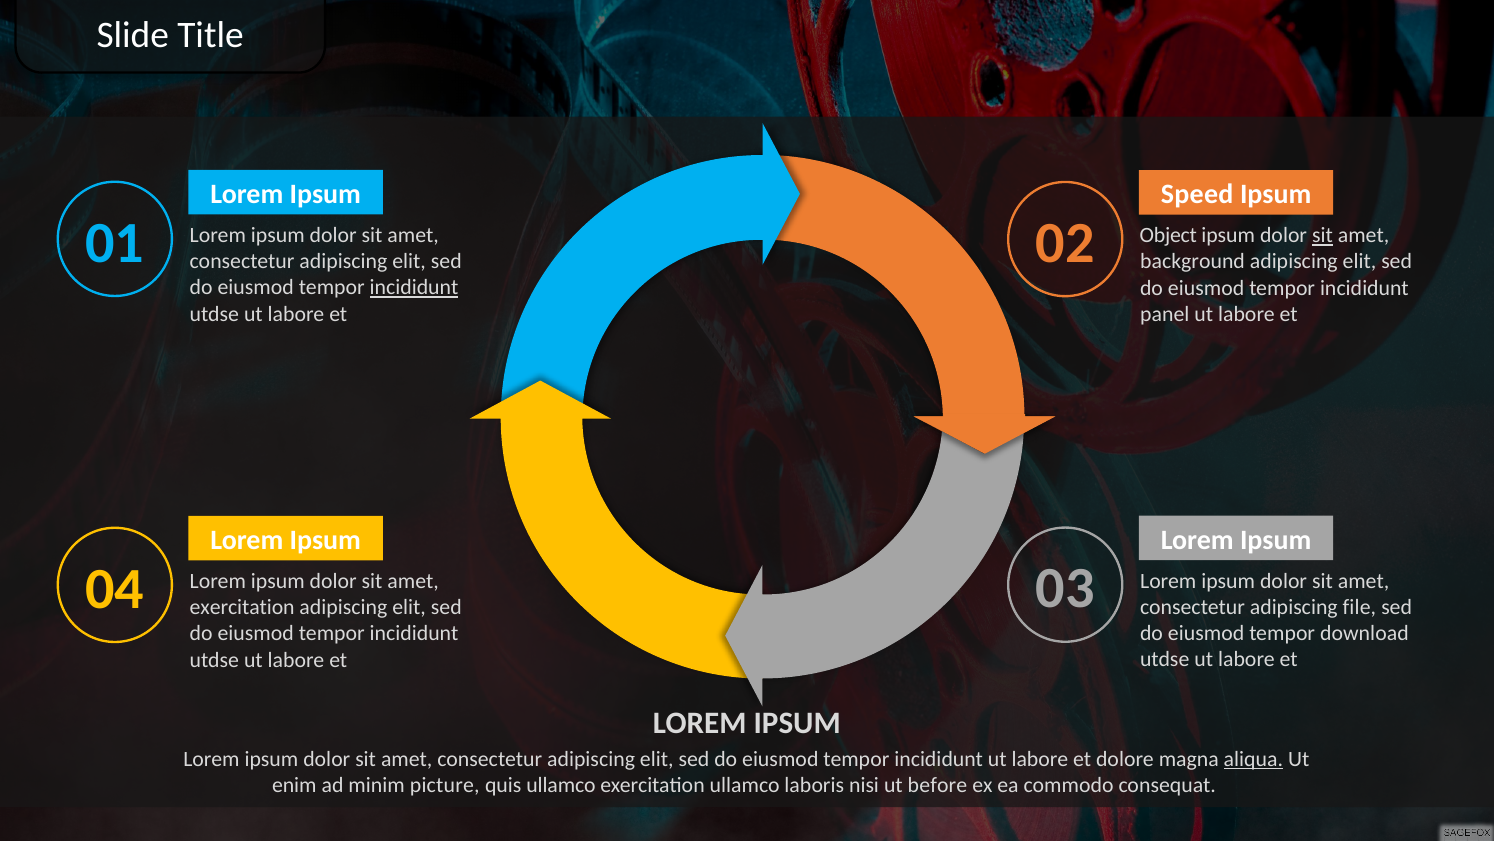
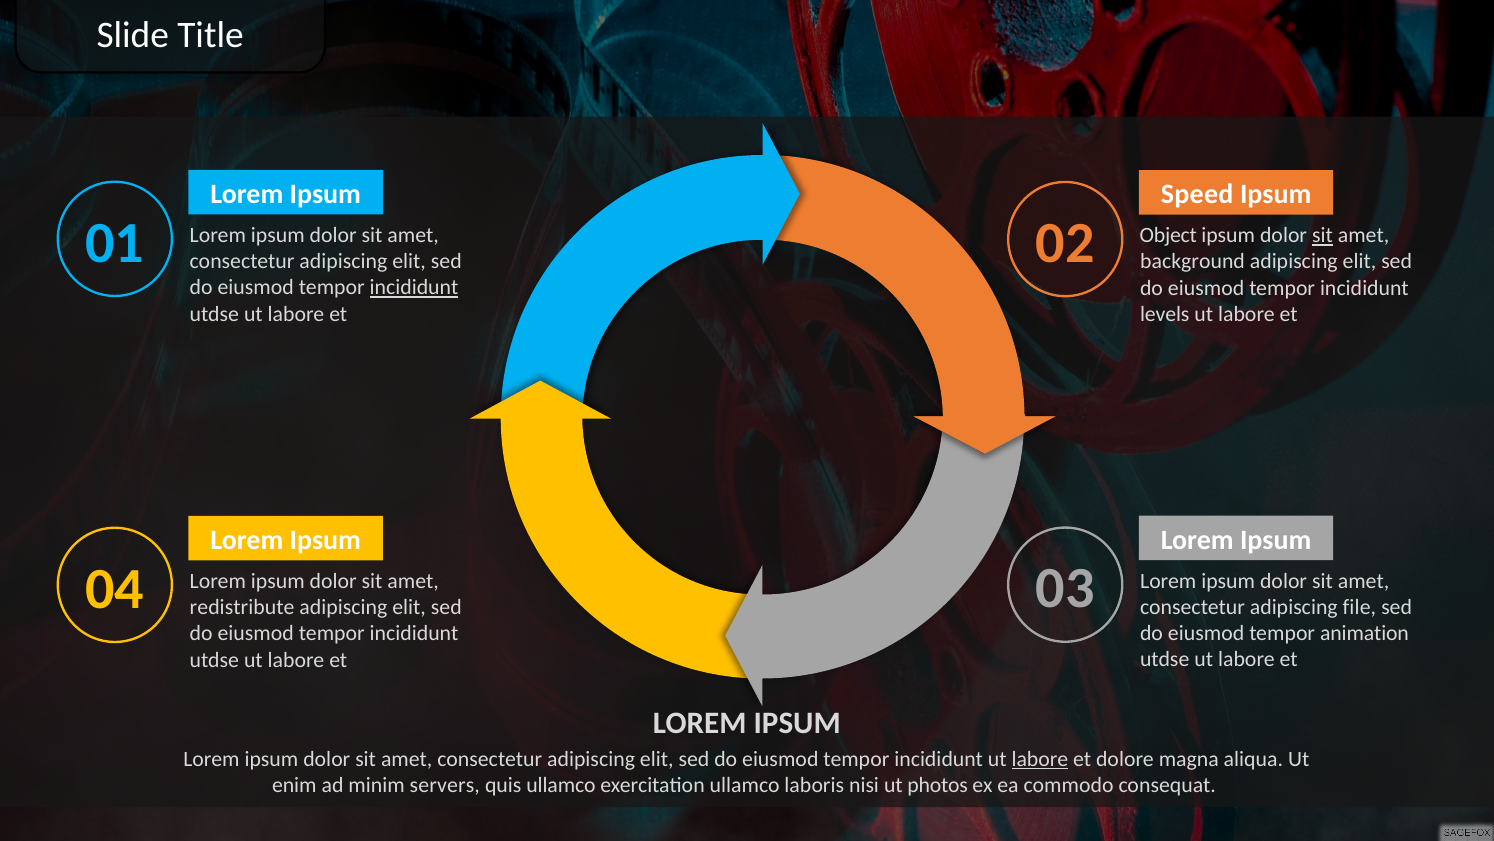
panel: panel -> levels
exercitation at (242, 607): exercitation -> redistribute
download: download -> animation
labore at (1040, 758) underline: none -> present
aliqua underline: present -> none
picture: picture -> servers
before: before -> photos
